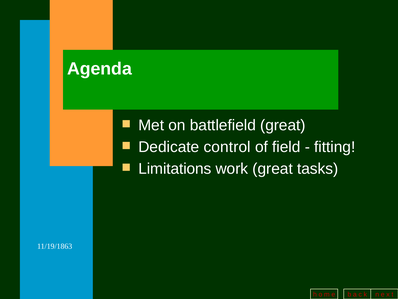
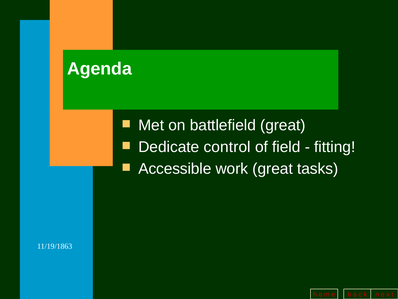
Limitations: Limitations -> Accessible
